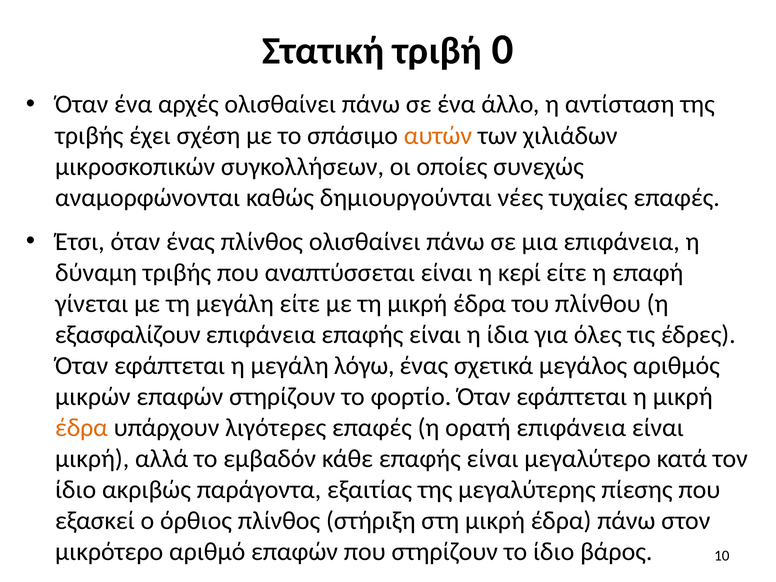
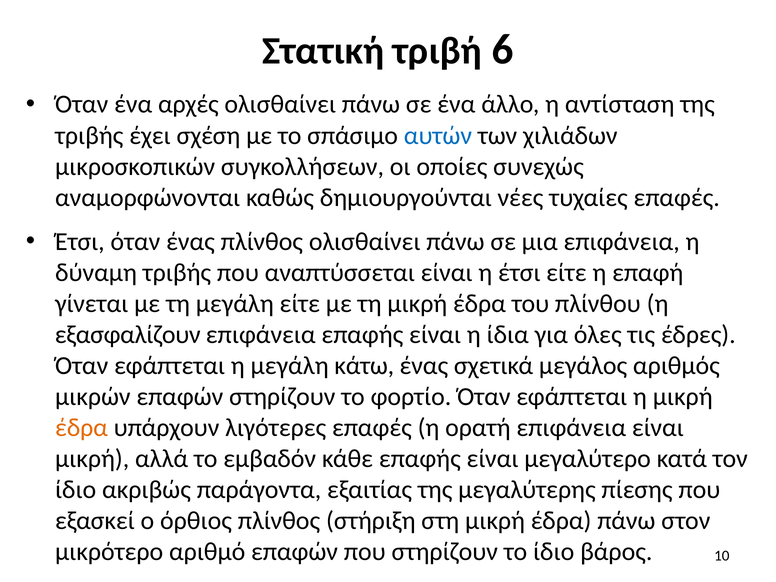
0: 0 -> 6
αυτών colour: orange -> blue
η κερί: κερί -> έτσι
λόγω: λόγω -> κάτω
